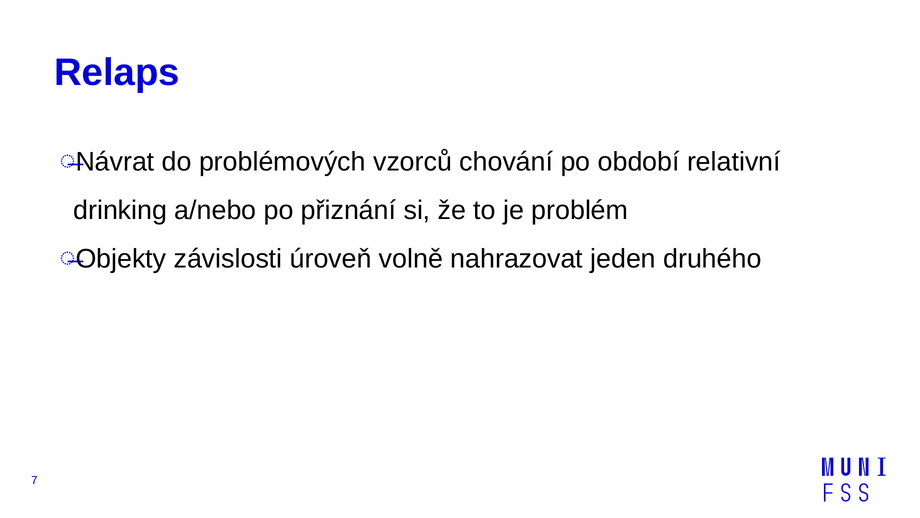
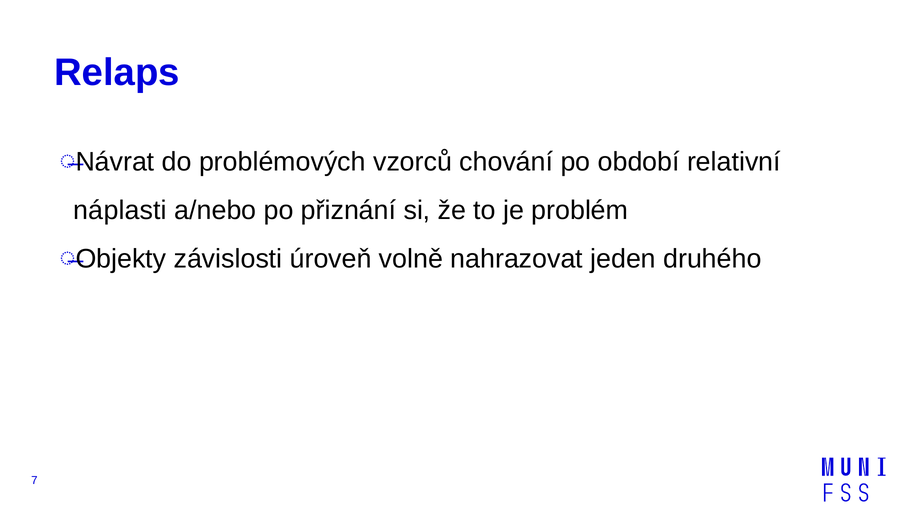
drinking: drinking -> náplasti
